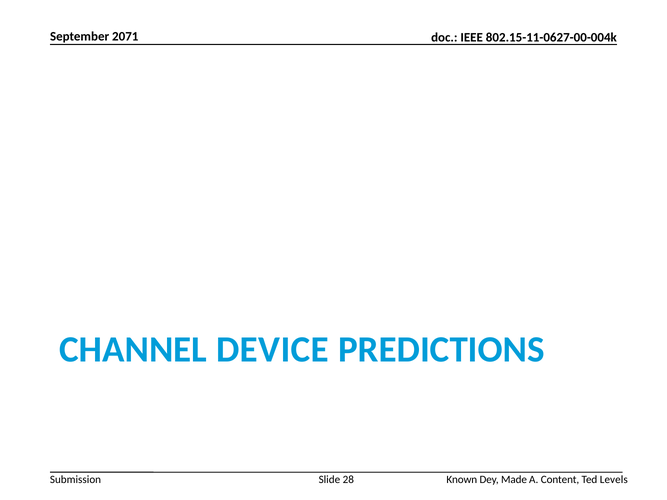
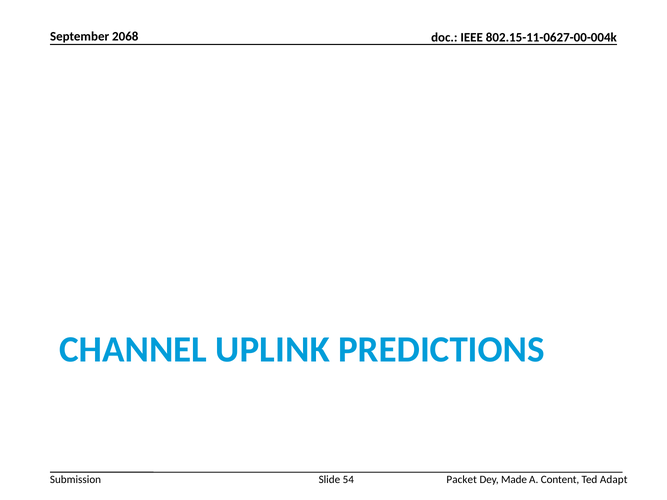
2071: 2071 -> 2068
DEVICE: DEVICE -> UPLINK
28: 28 -> 54
Known: Known -> Packet
Levels: Levels -> Adapt
